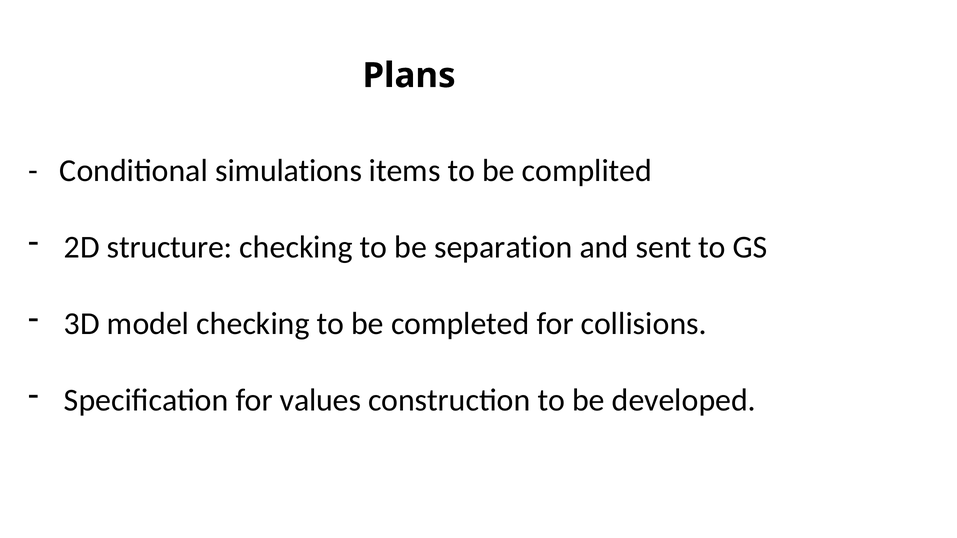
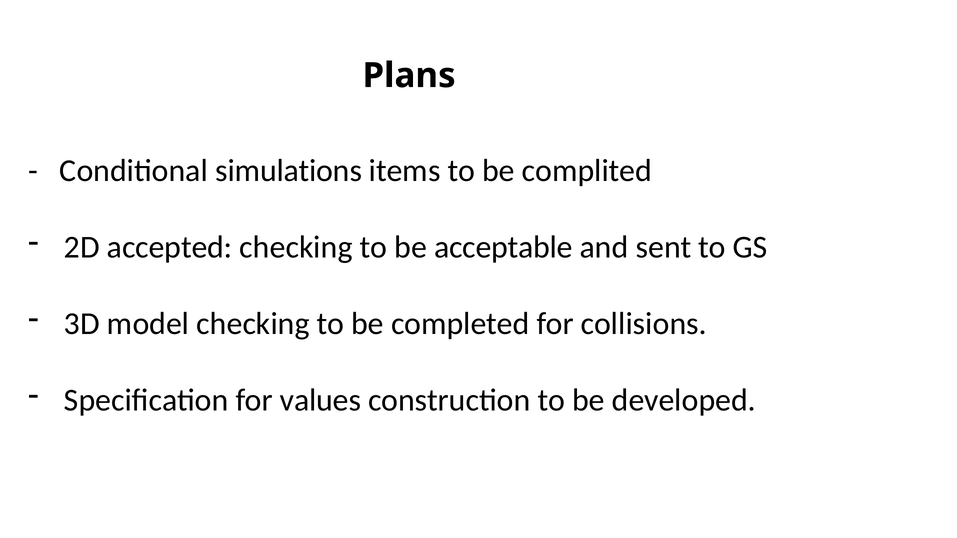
structure: structure -> accepted
separation: separation -> acceptable
